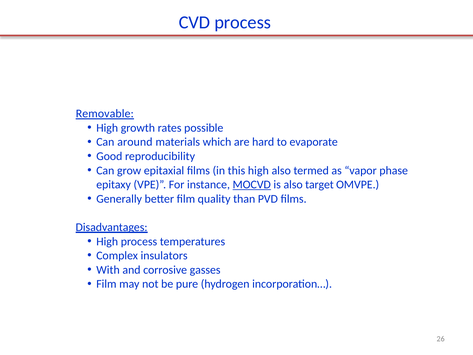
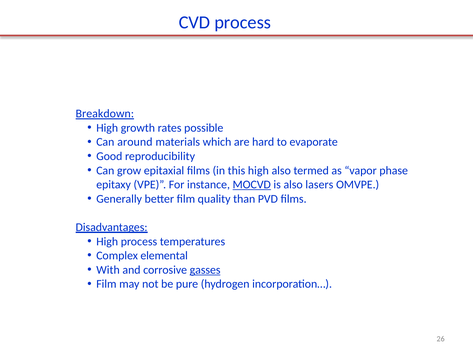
Removable: Removable -> Breakdown
target: target -> lasers
insulators: insulators -> elemental
gasses underline: none -> present
